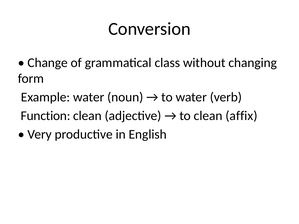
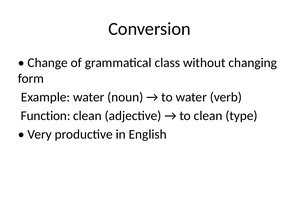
affix: affix -> type
